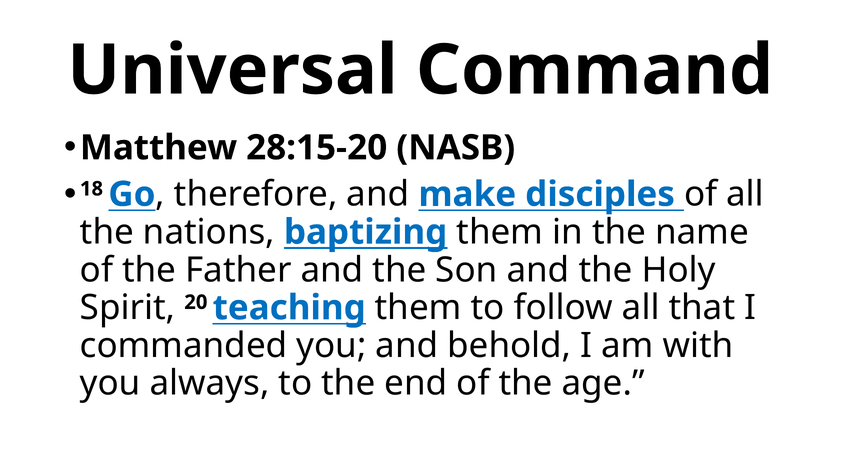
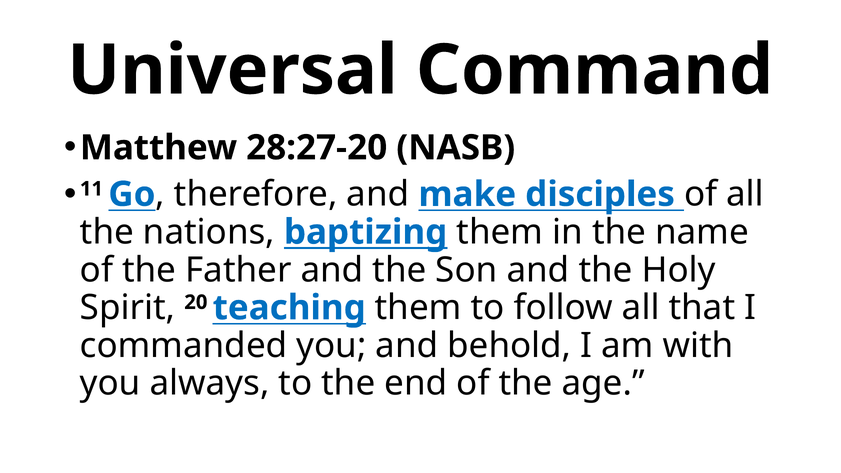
28:15-20: 28:15-20 -> 28:27-20
18: 18 -> 11
